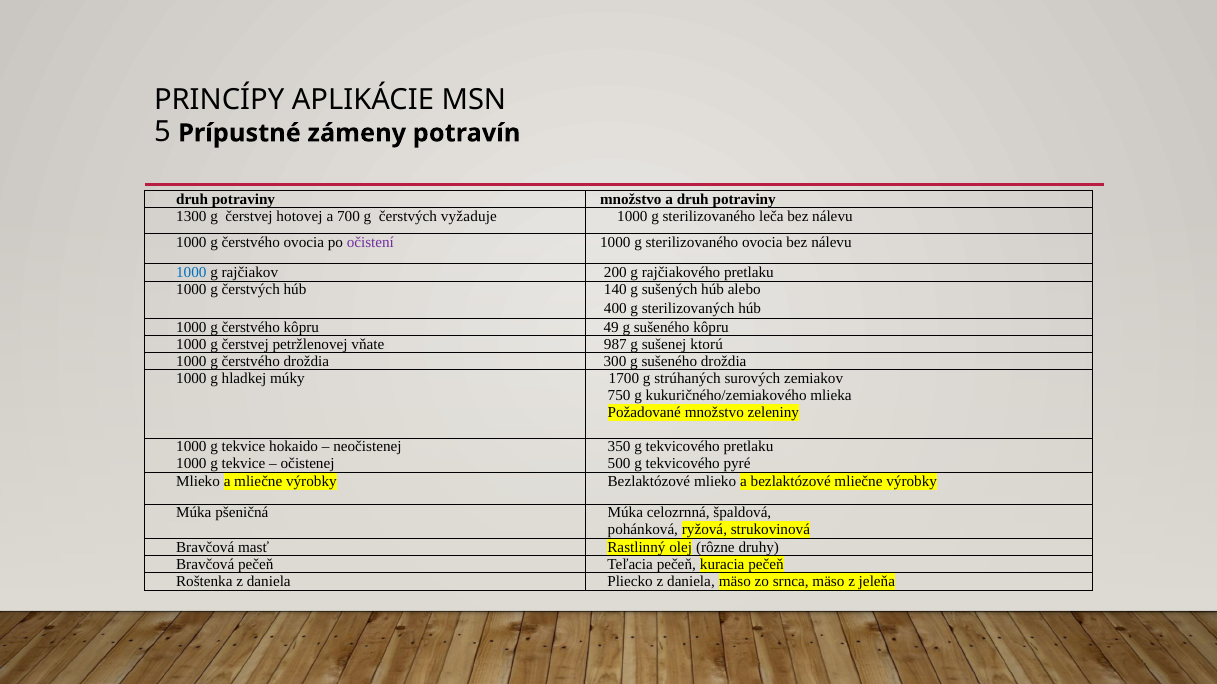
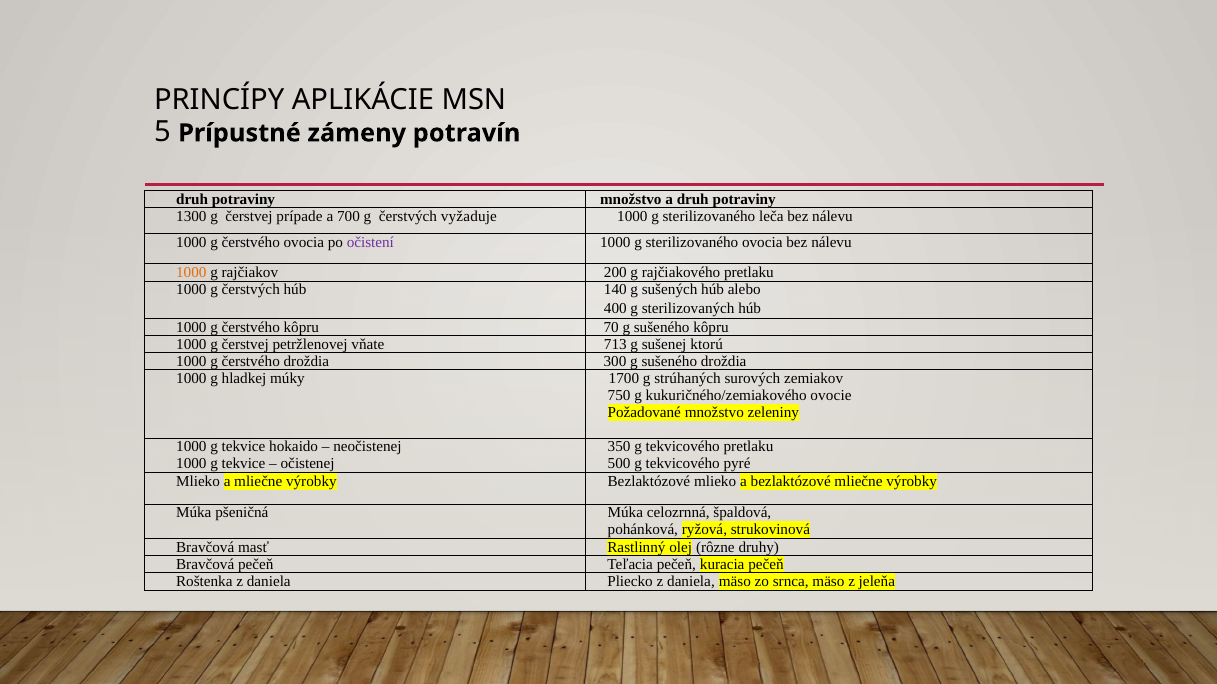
hotovej: hotovej -> prípade
1000 at (191, 273) colour: blue -> orange
49: 49 -> 70
987: 987 -> 713
mlieka: mlieka -> ovocie
